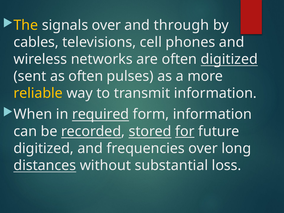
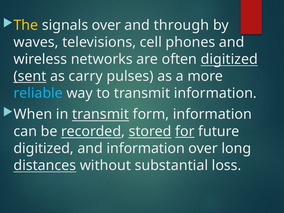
cables: cables -> waves
sent underline: none -> present
as often: often -> carry
reliable colour: yellow -> light blue
in required: required -> transmit
and frequencies: frequencies -> information
